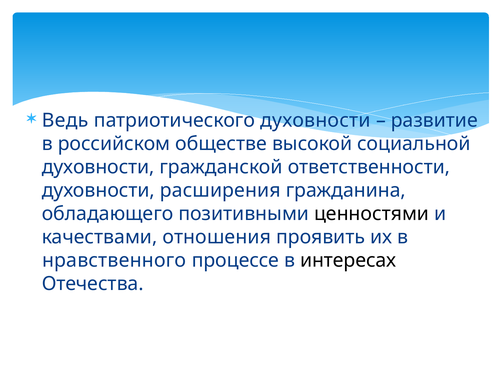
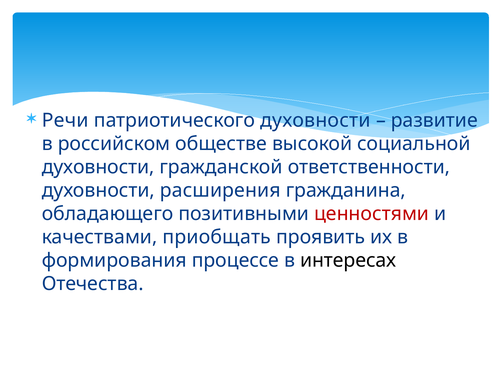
Ведь: Ведь -> Речи
ценностями colour: black -> red
отношения: отношения -> приобщать
нравственного: нравственного -> формирования
